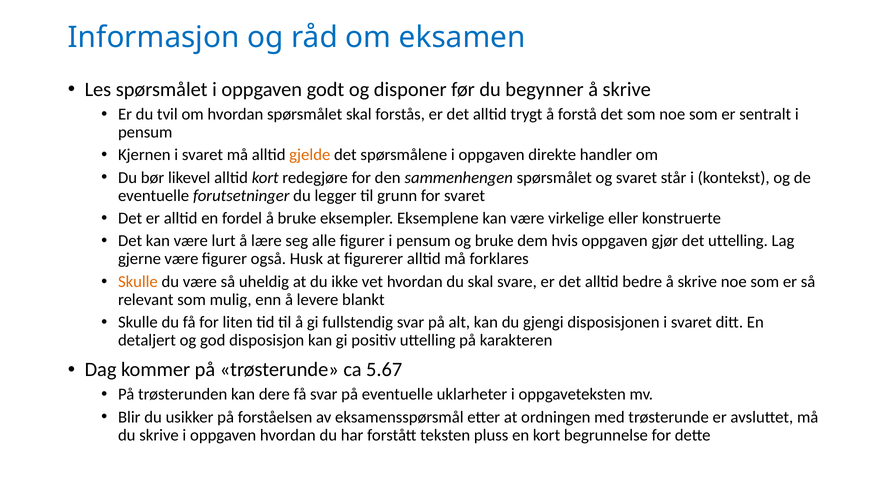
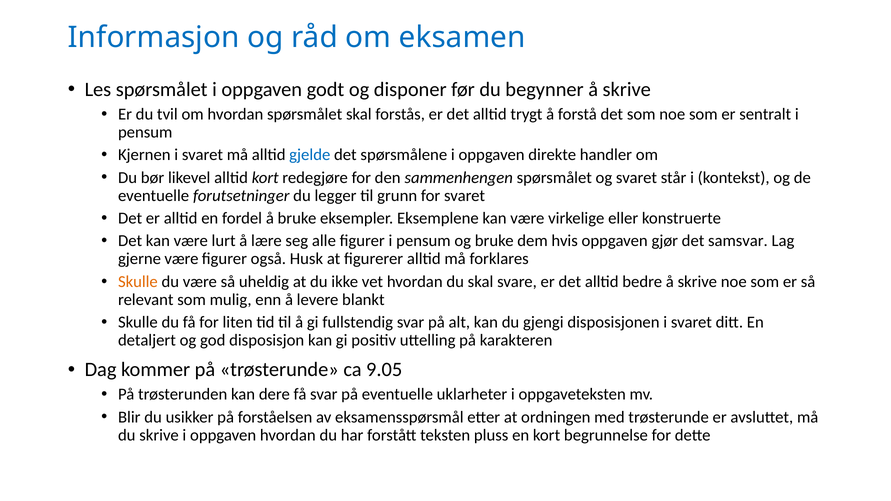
gjelde colour: orange -> blue
det uttelling: uttelling -> samsvar
5.67: 5.67 -> 9.05
